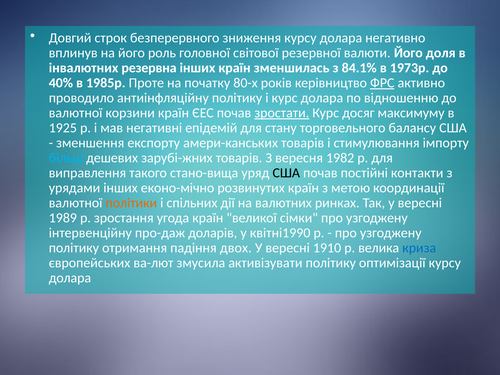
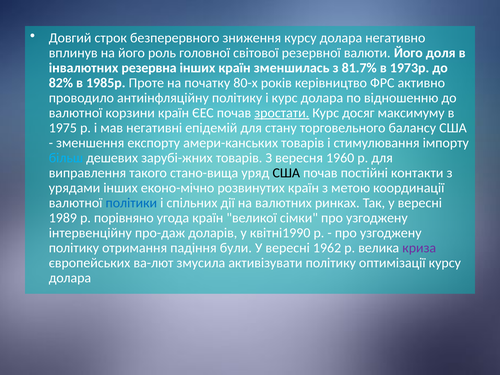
84.1%: 84.1% -> 81.7%
40%: 40% -> 82%
ФРС underline: present -> none
1925: 1925 -> 1975
1982: 1982 -> 1960
політики colour: orange -> blue
зростання: зростання -> порівняно
двох: двох -> були
1910: 1910 -> 1962
криза colour: blue -> purple
